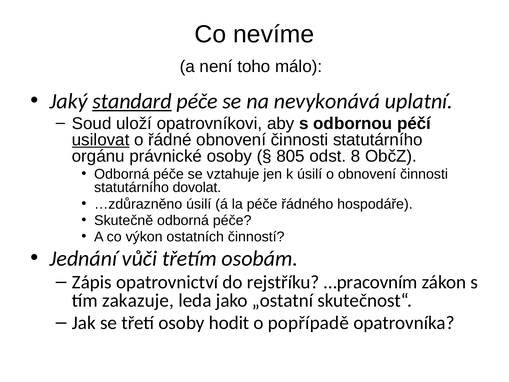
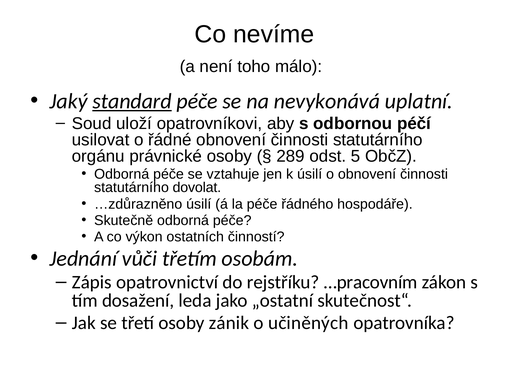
usilovat underline: present -> none
805: 805 -> 289
8: 8 -> 5
zakazuje: zakazuje -> dosažení
hodit: hodit -> zánik
popřípadě: popřípadě -> učiněných
